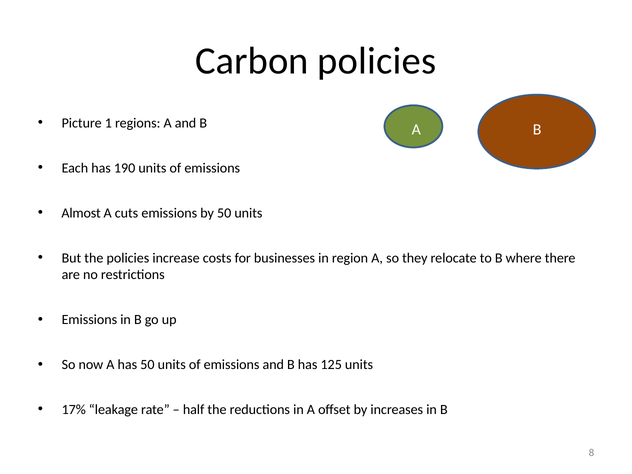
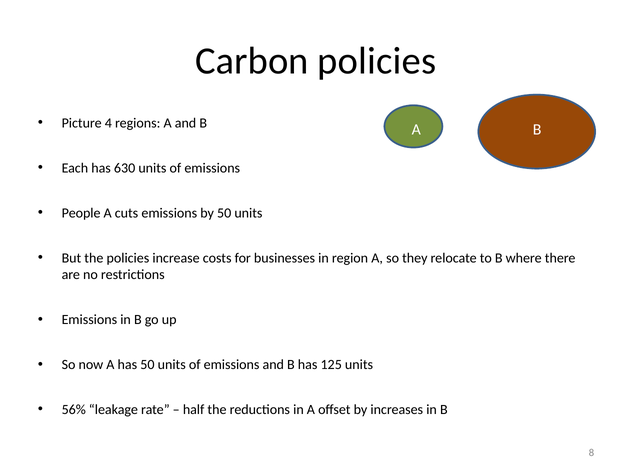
1: 1 -> 4
190: 190 -> 630
Almost: Almost -> People
17%: 17% -> 56%
